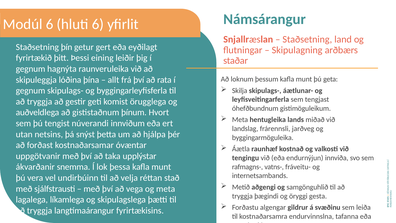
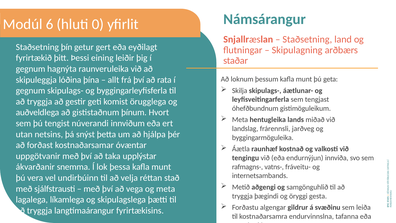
hluti 6: 6 -> 0
